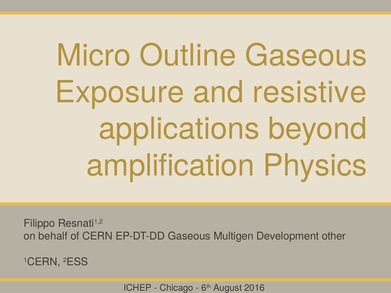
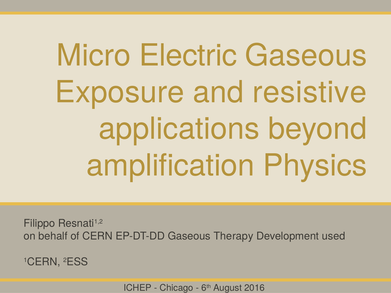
Outline: Outline -> Electric
Multigen: Multigen -> Therapy
other: other -> used
